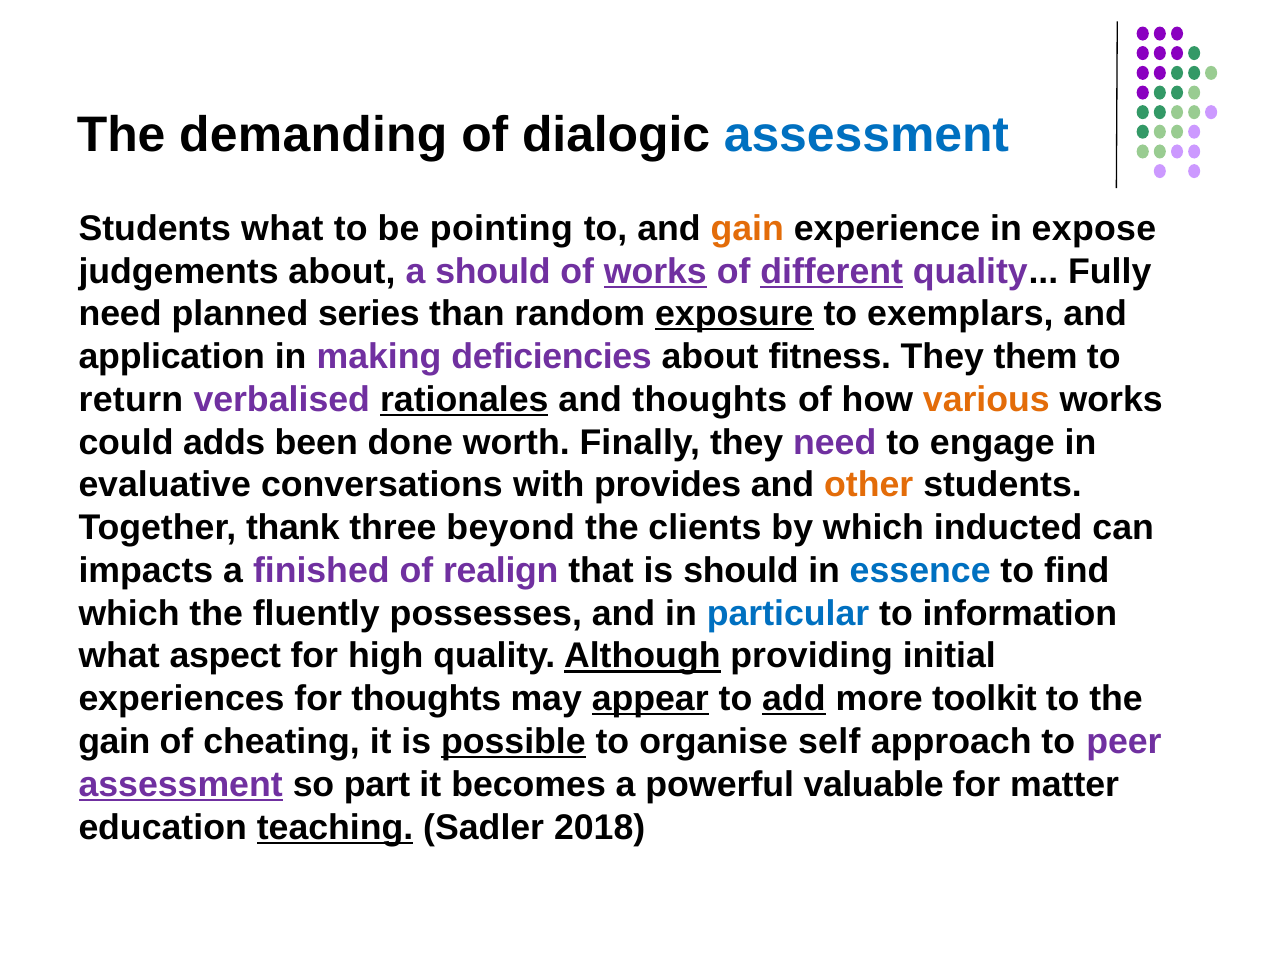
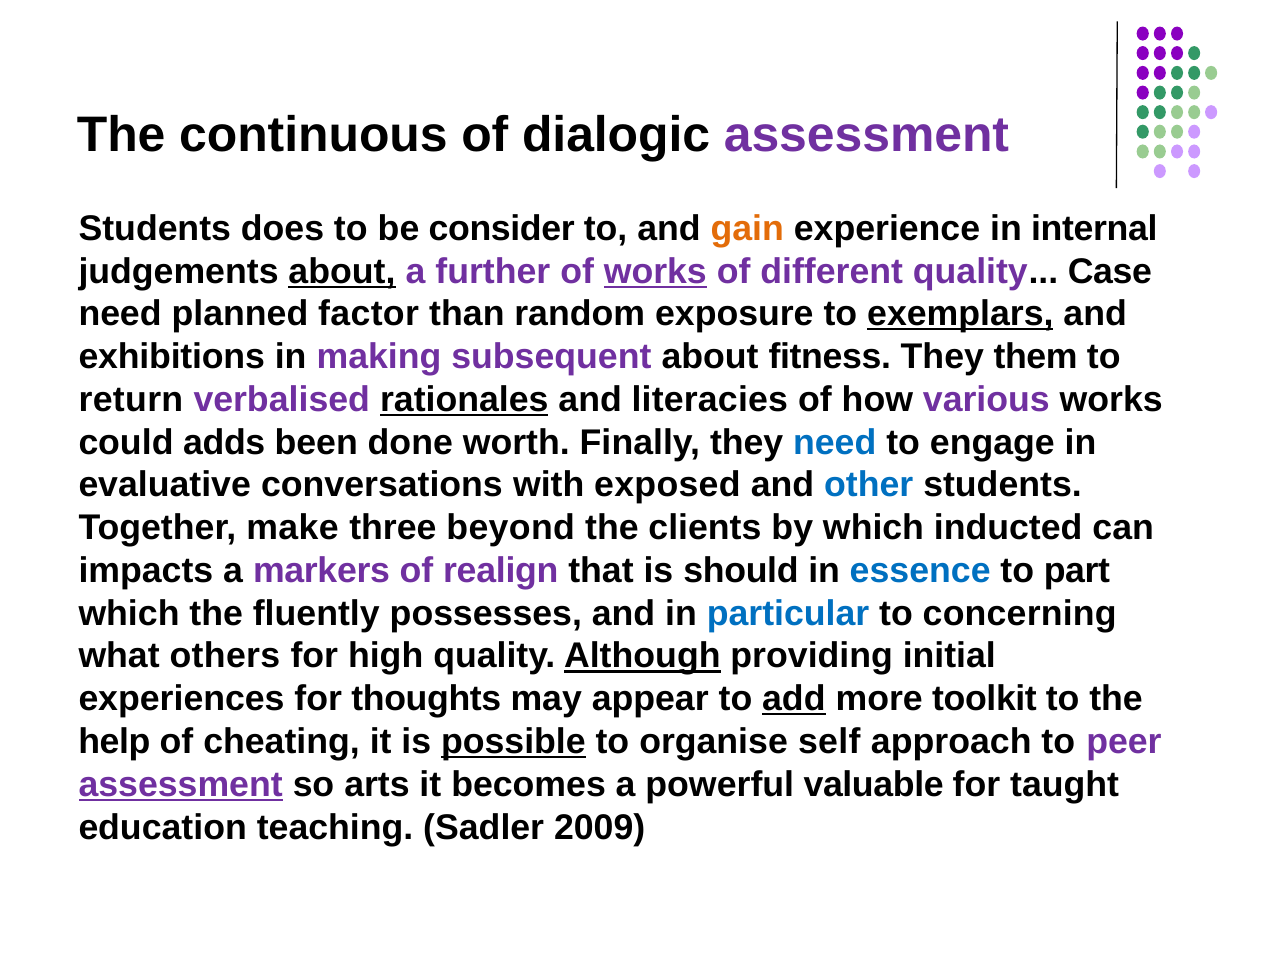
demanding: demanding -> continuous
assessment at (866, 135) colour: blue -> purple
Students what: what -> does
pointing: pointing -> consider
expose: expose -> internal
about at (342, 271) underline: none -> present
a should: should -> further
different underline: present -> none
Fully: Fully -> Case
series: series -> factor
exposure underline: present -> none
exemplars underline: none -> present
application: application -> exhibitions
deficiencies: deficiencies -> subsequent
and thoughts: thoughts -> literacies
various colour: orange -> purple
need at (835, 442) colour: purple -> blue
provides: provides -> exposed
other colour: orange -> blue
thank: thank -> make
finished: finished -> markers
find: find -> part
information: information -> concerning
aspect: aspect -> others
appear underline: present -> none
gain at (114, 742): gain -> help
part: part -> arts
matter: matter -> taught
teaching underline: present -> none
2018: 2018 -> 2009
